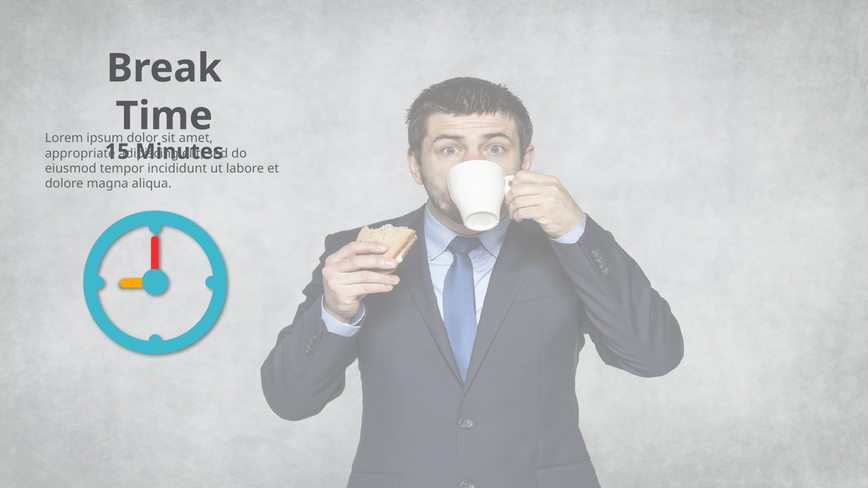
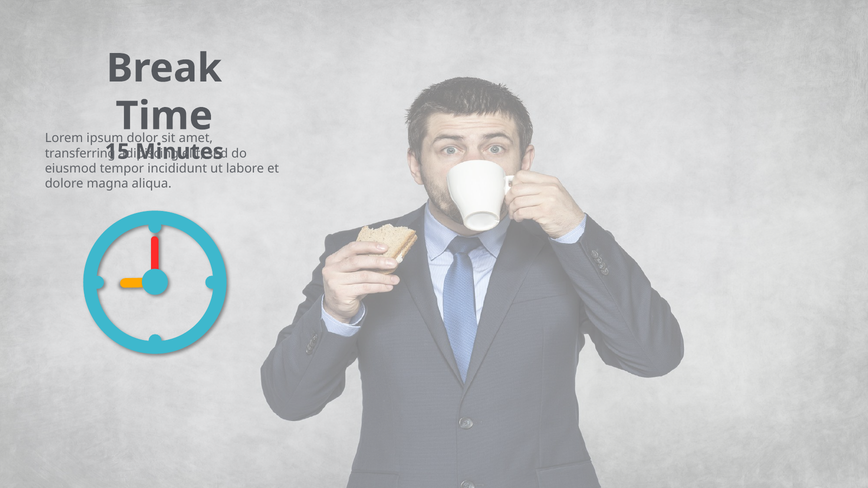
appropriate: appropriate -> transferring
